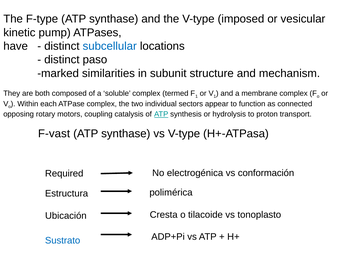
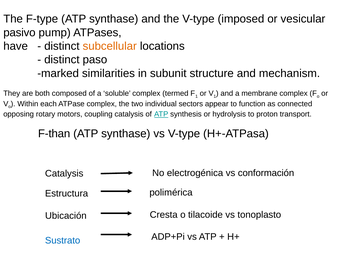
kinetic: kinetic -> pasivo
subcellular colour: blue -> orange
F-vast: F-vast -> F-than
Required at (64, 173): Required -> Catalysis
